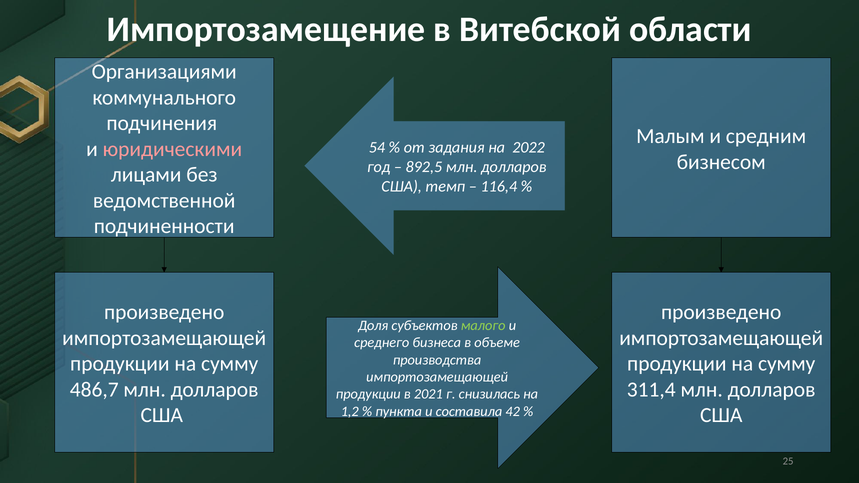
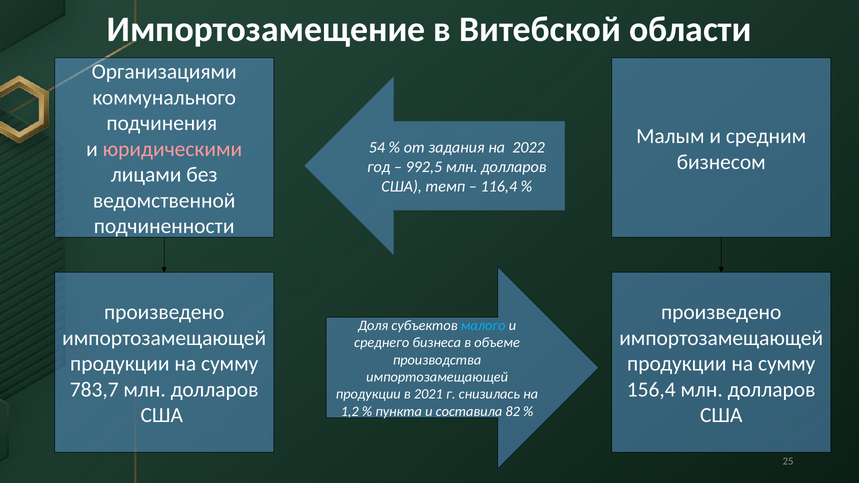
892,5: 892,5 -> 992,5
малого colour: light green -> light blue
486,7: 486,7 -> 783,7
311,4: 311,4 -> 156,4
42: 42 -> 82
